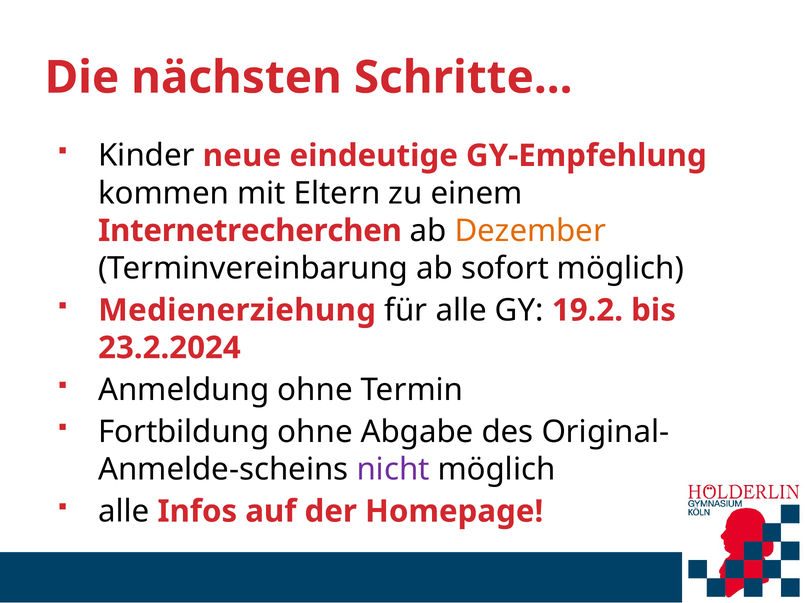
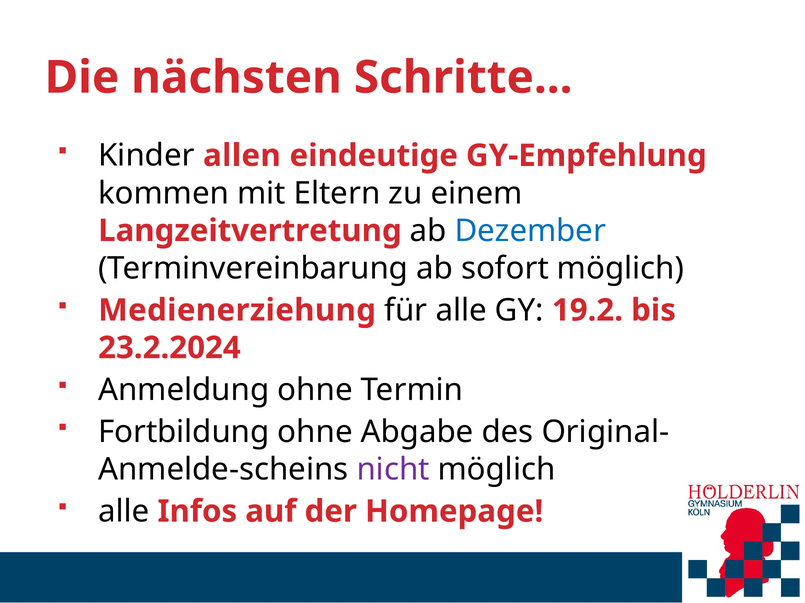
neue: neue -> allen
Internetrecherchen: Internetrecherchen -> Langzeitvertretung
Dezember colour: orange -> blue
